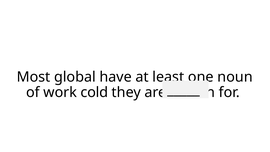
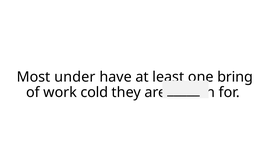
global: global -> under
noun: noun -> bring
